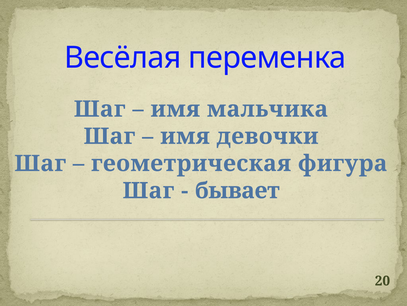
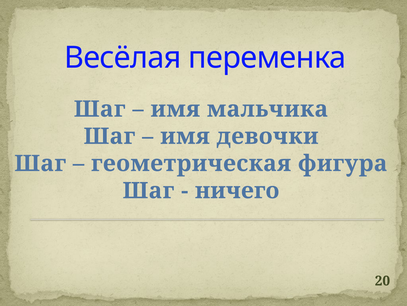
бывает: бывает -> ничего
